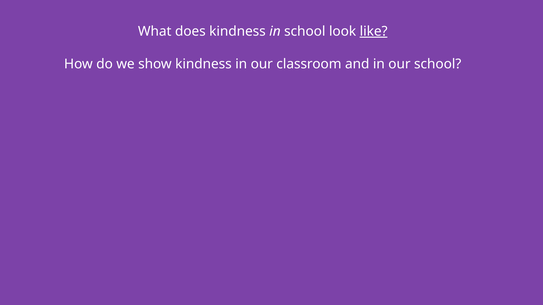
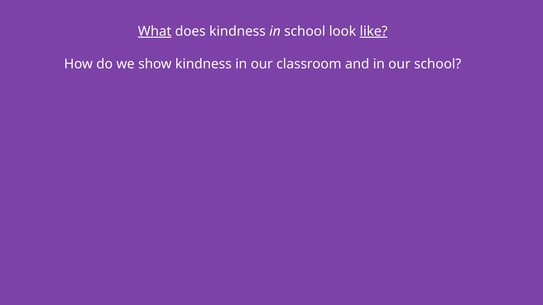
What underline: none -> present
